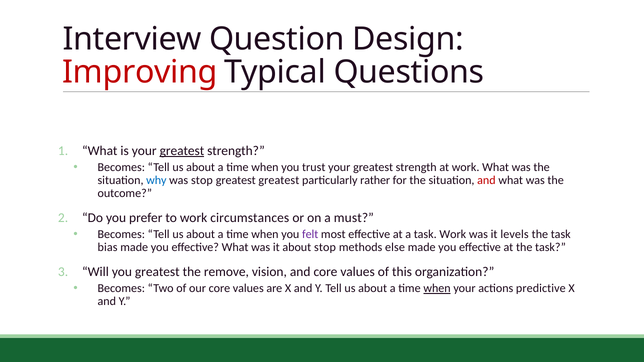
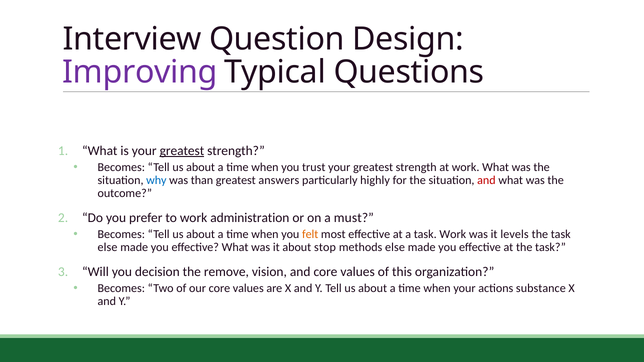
Improving colour: red -> purple
was stop: stop -> than
greatest greatest: greatest -> answers
rather: rather -> highly
circumstances: circumstances -> administration
felt colour: purple -> orange
bias at (108, 247): bias -> else
you greatest: greatest -> decision
when at (437, 288) underline: present -> none
predictive: predictive -> substance
